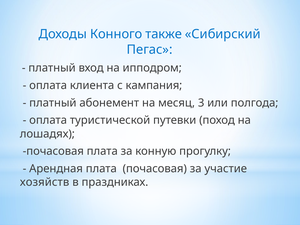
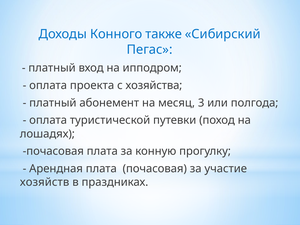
клиента: клиента -> проекта
кампания: кампания -> хозяйства
